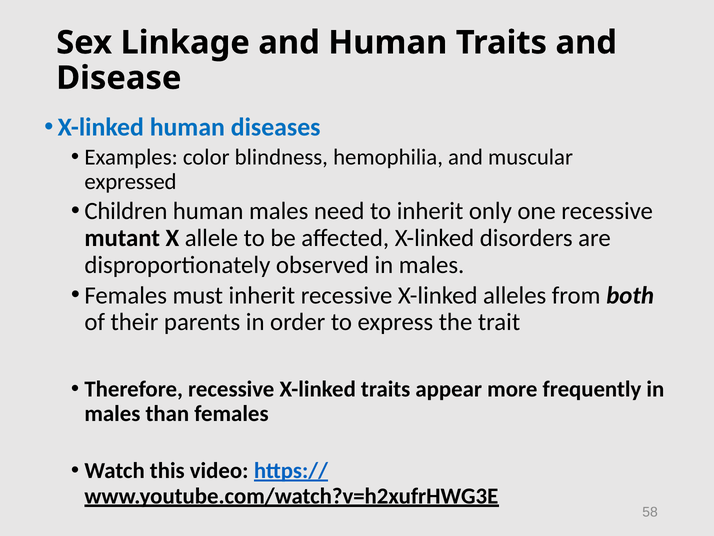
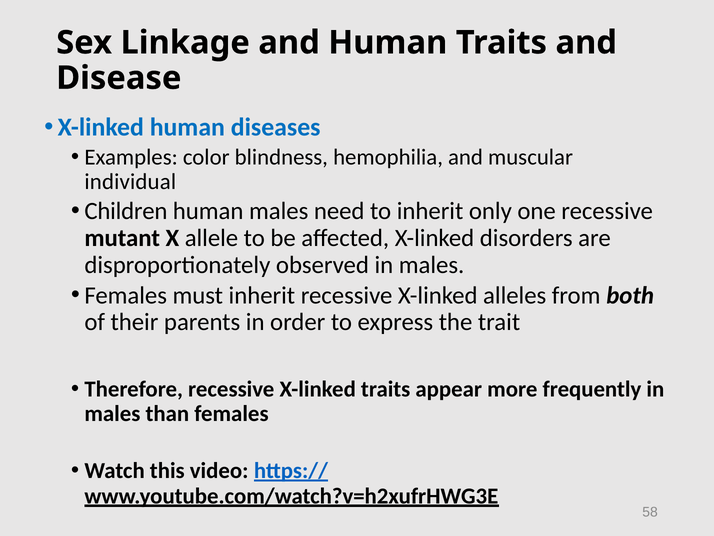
expressed: expressed -> individual
